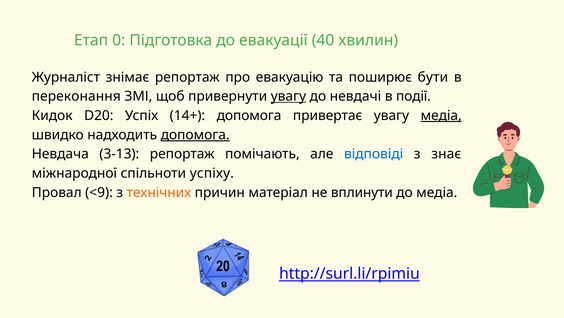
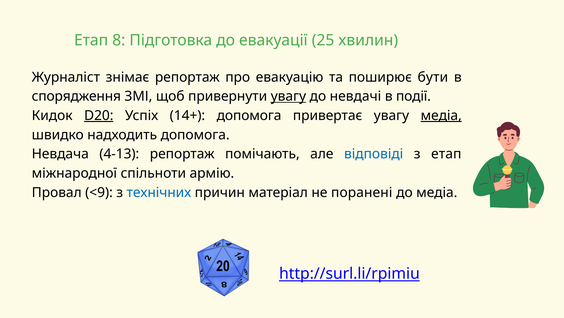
0: 0 -> 8
40: 40 -> 25
переконання: переконання -> спорядження
D20 underline: none -> present
допомога at (195, 135) underline: present -> none
3-13: 3-13 -> 4-13
з знає: знає -> етап
успіху: успіху -> армію
технічних colour: orange -> blue
вплинути: вплинути -> поранені
